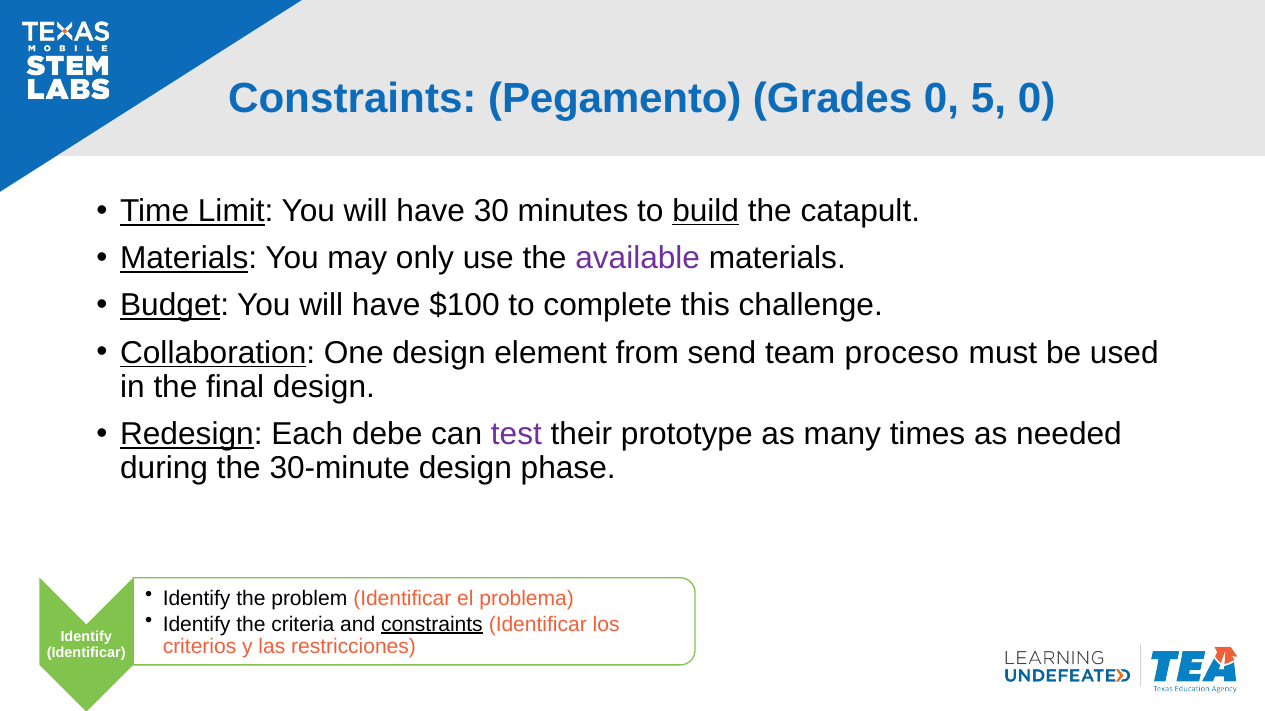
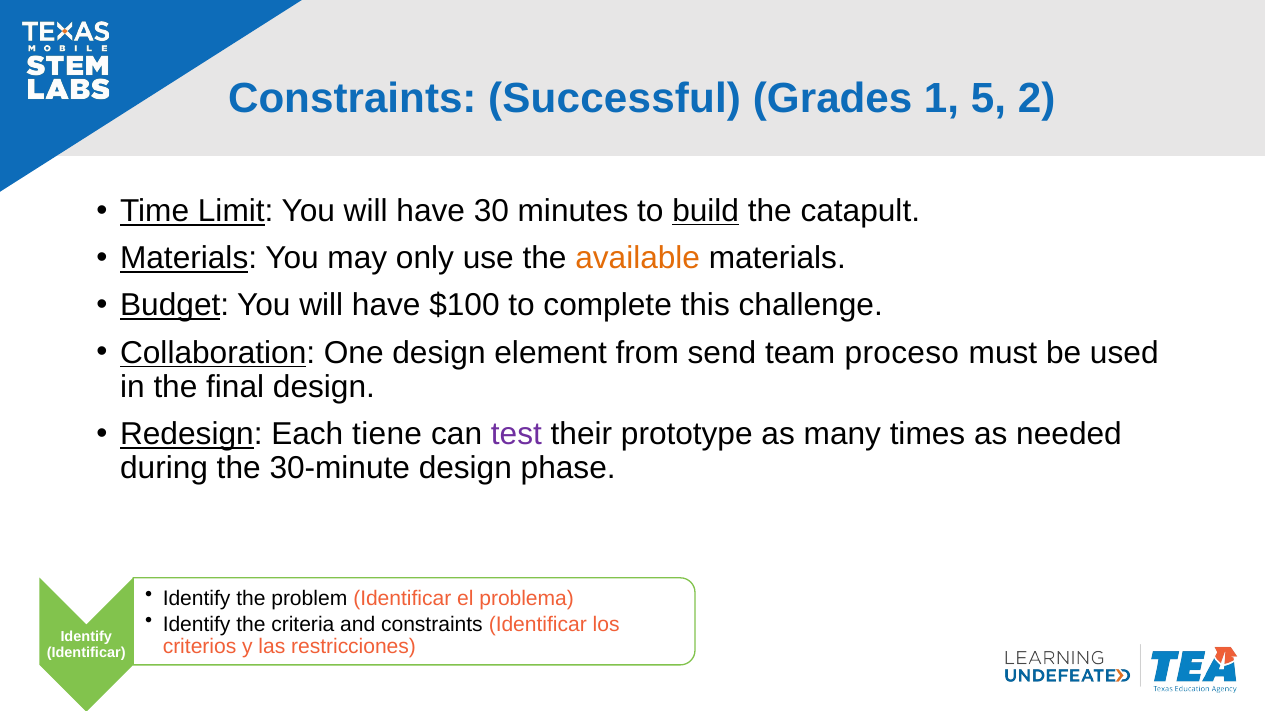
Pegamento: Pegamento -> Successful
Grades 0: 0 -> 1
5 0: 0 -> 2
available colour: purple -> orange
debe: debe -> tiene
constraints at (432, 625) underline: present -> none
